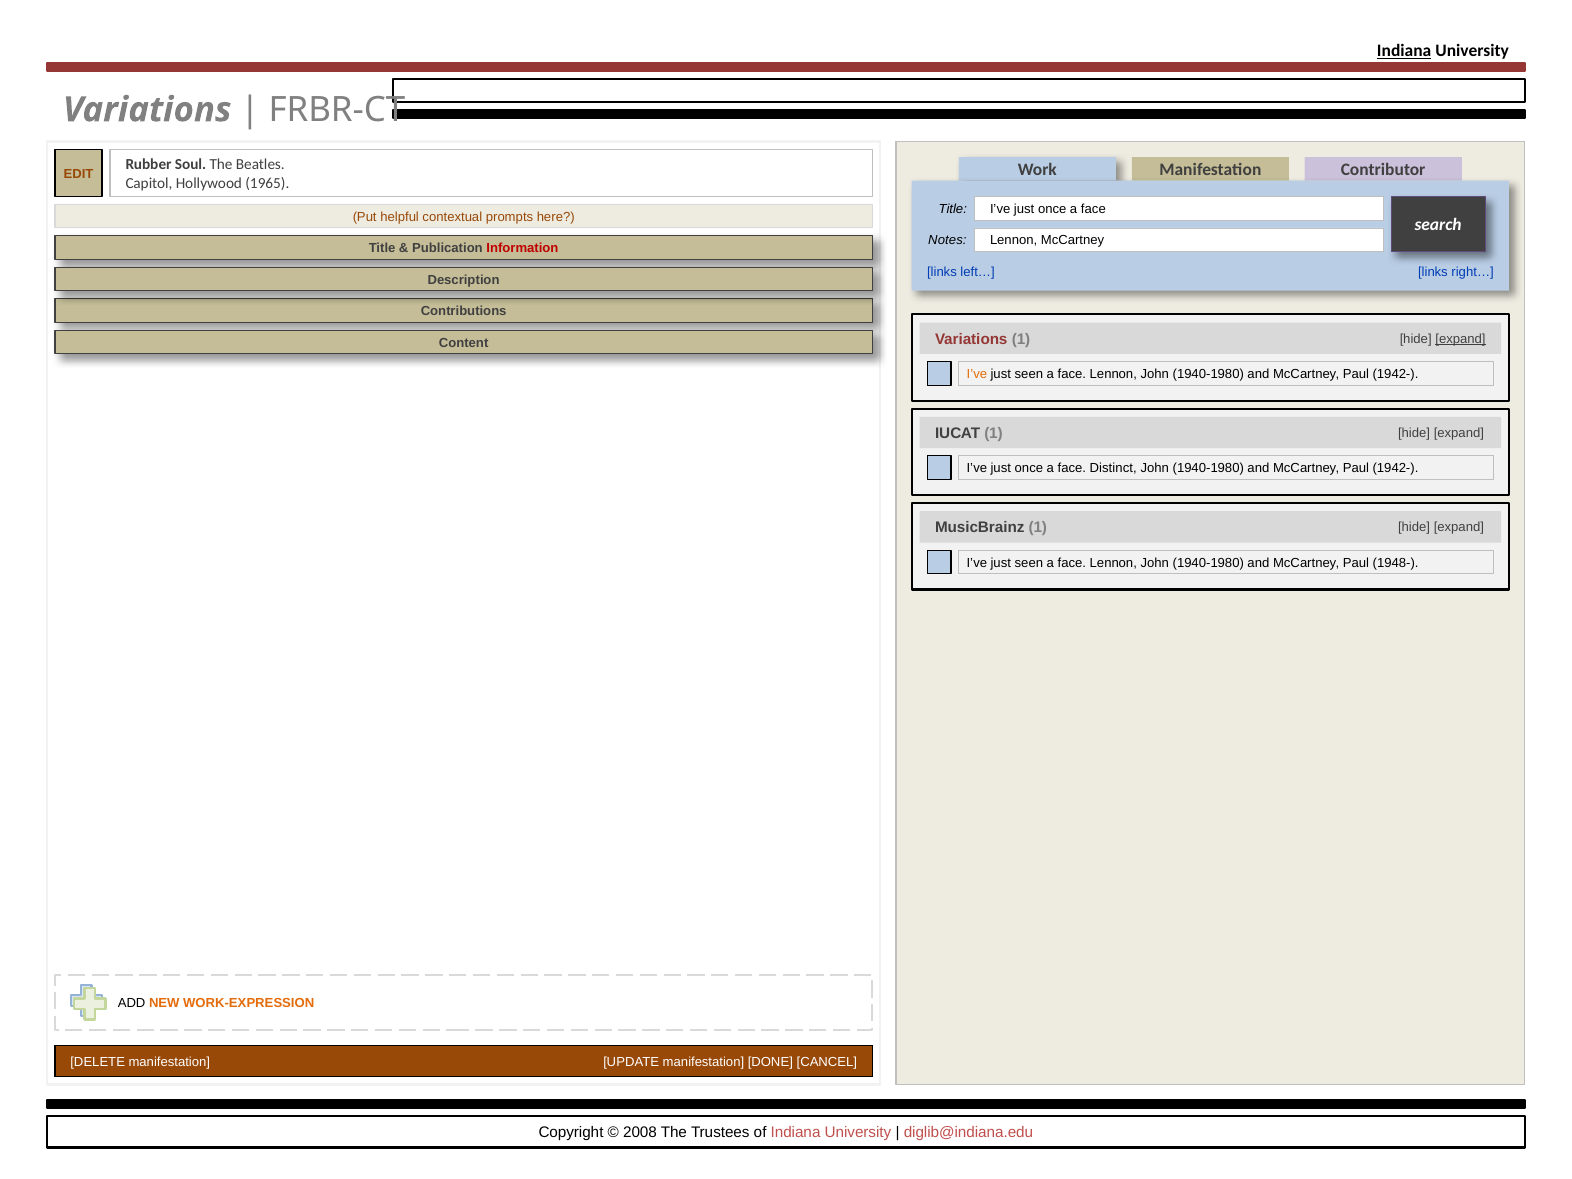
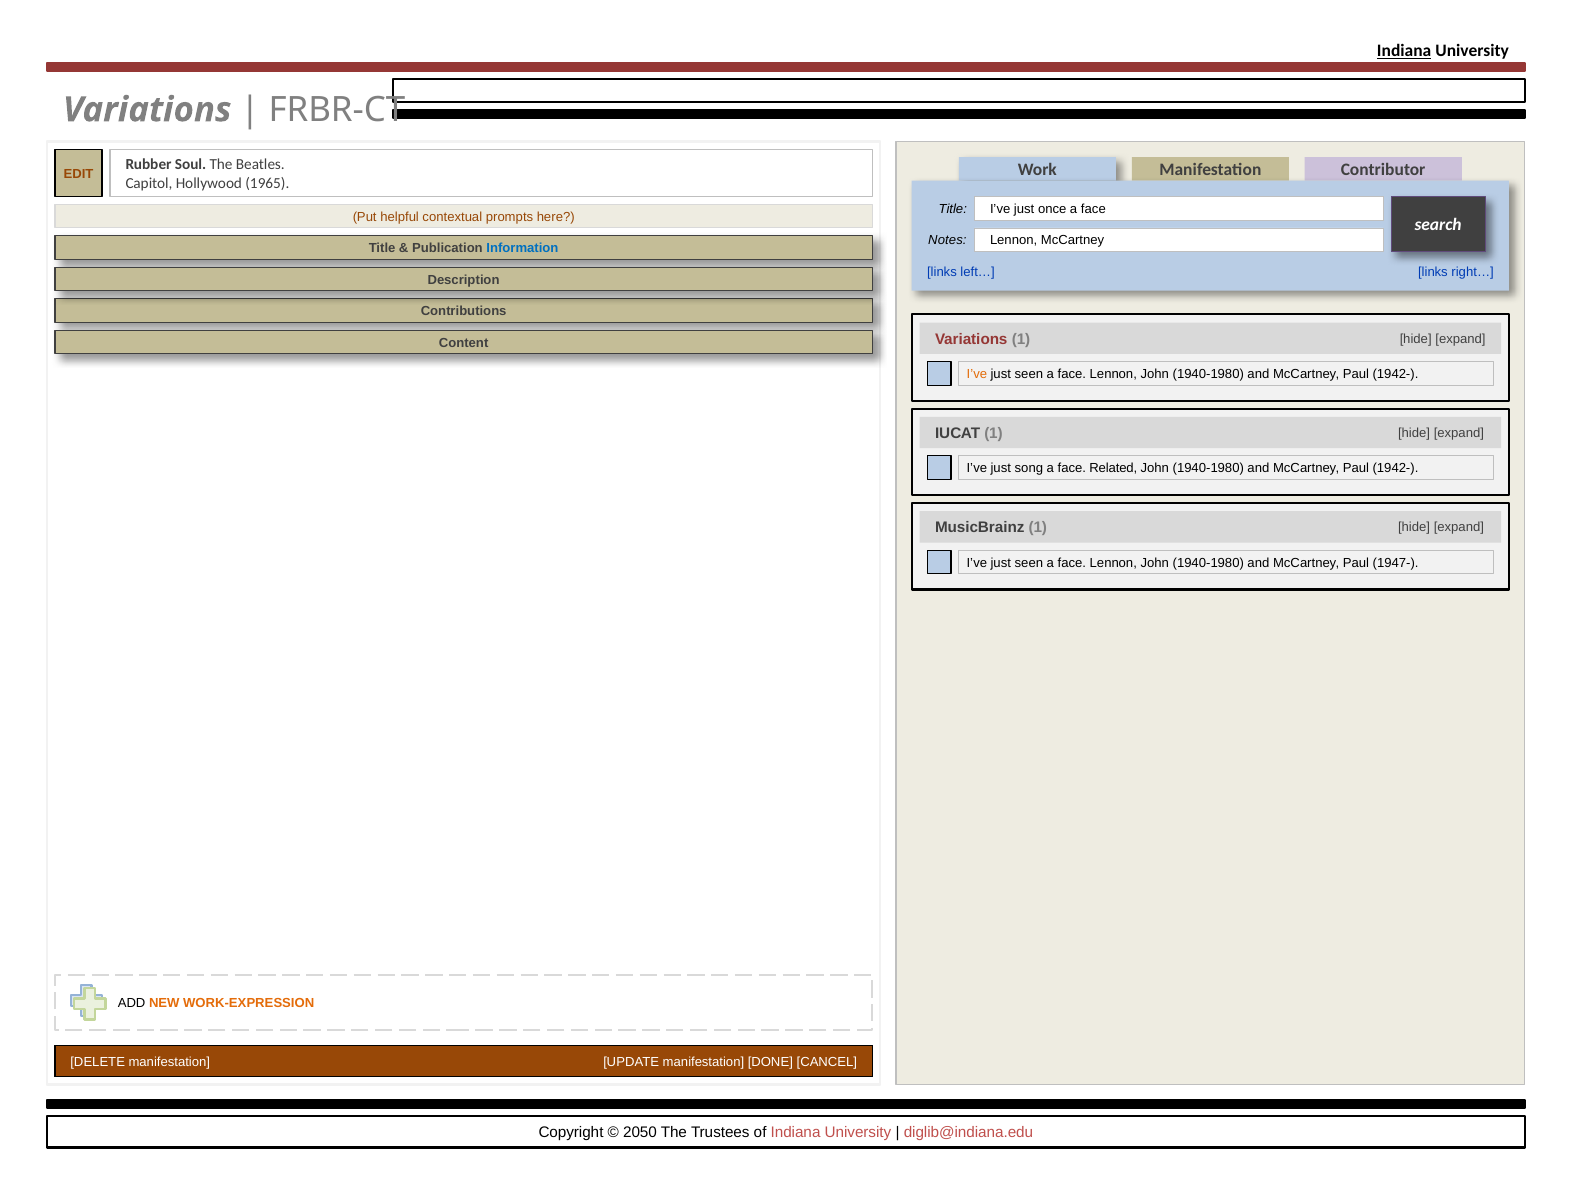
Information colour: red -> blue
expand at (1460, 339) underline: present -> none
once at (1029, 469): once -> song
Distinct: Distinct -> Related
1948-: 1948- -> 1947-
2008: 2008 -> 2050
